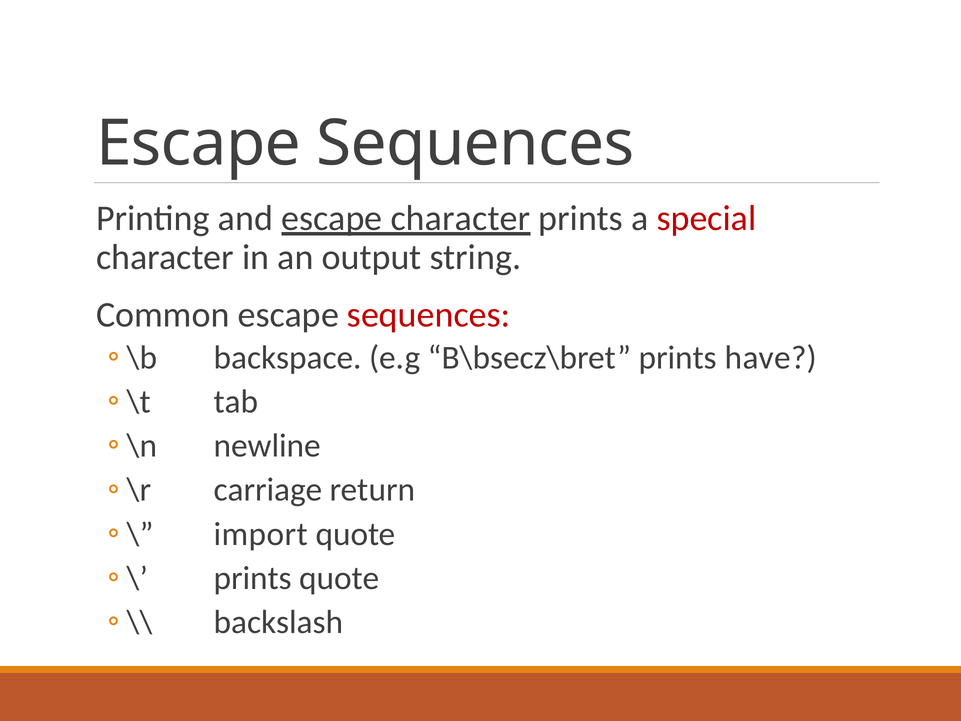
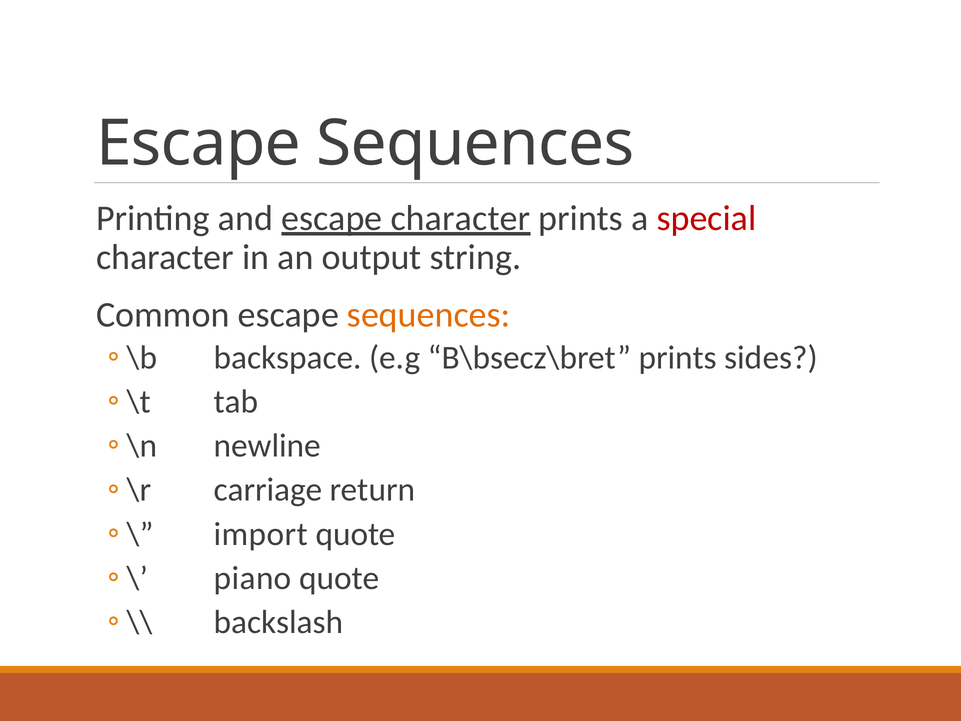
sequences at (429, 315) colour: red -> orange
have: have -> sides
prints at (253, 578): prints -> piano
